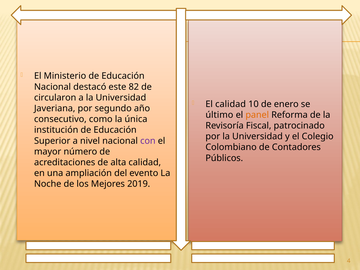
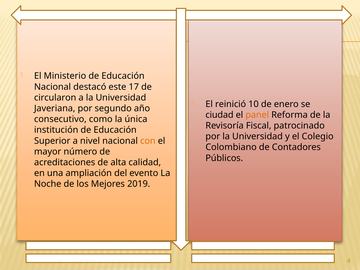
82: 82 -> 17
El calidad: calidad -> reinició
último: último -> ciudad
con colour: purple -> orange
